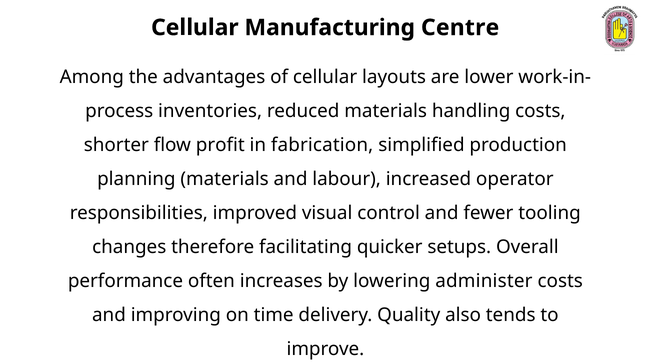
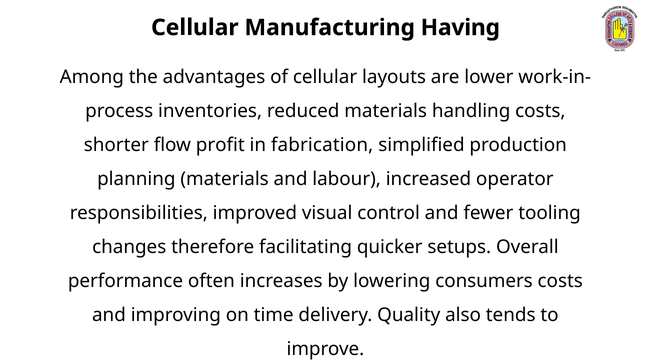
Centre: Centre -> Having
administer: administer -> consumers
